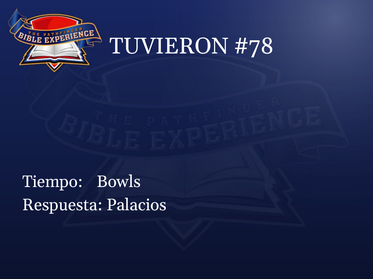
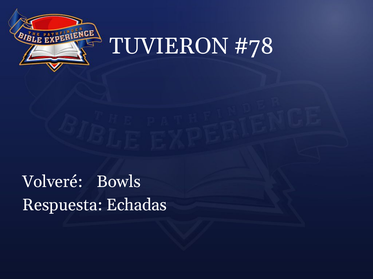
Tiempo: Tiempo -> Volveré
Palacios: Palacios -> Echadas
